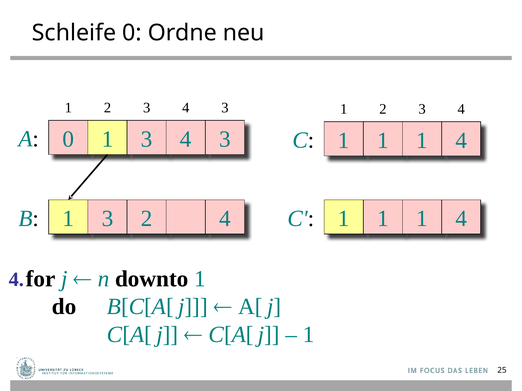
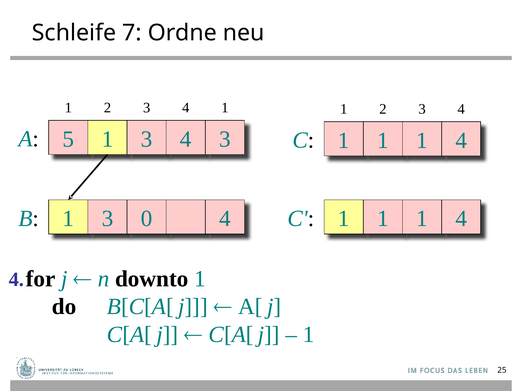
Schleife 0: 0 -> 7
2 3 4 3: 3 -> 1
A 0: 0 -> 5
3 2: 2 -> 0
